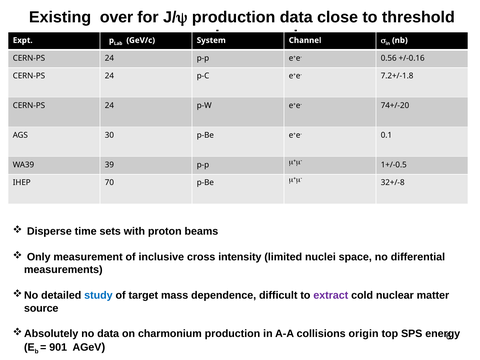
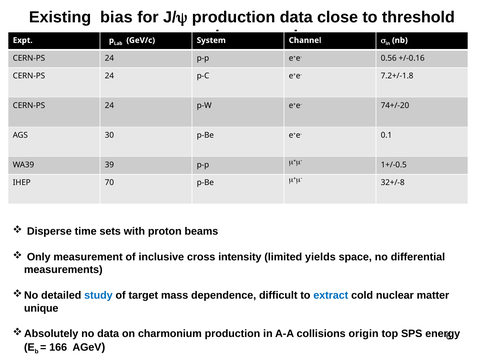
over: over -> bias
nuclei: nuclei -> yields
extract colour: purple -> blue
source: source -> unique
901: 901 -> 166
